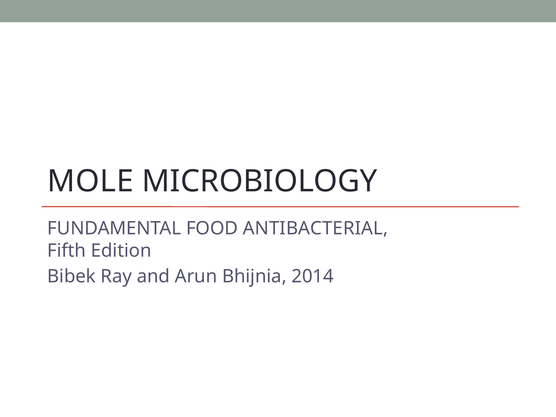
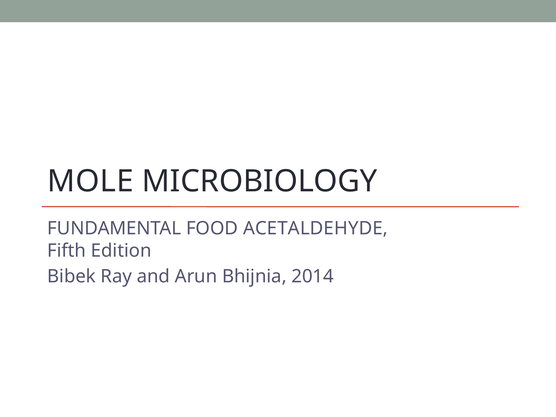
ANTIBACTERIAL: ANTIBACTERIAL -> ACETALDEHYDE
